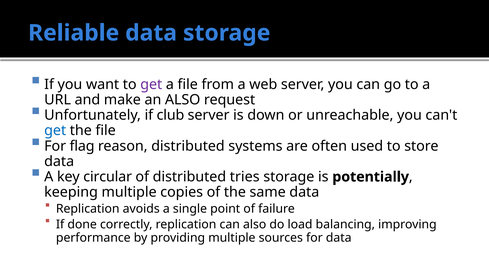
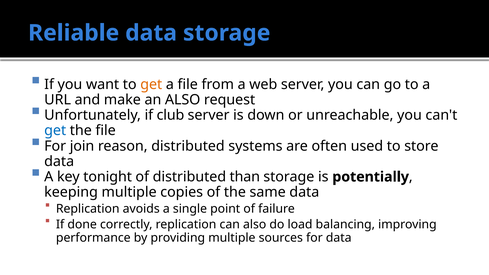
get at (151, 84) colour: purple -> orange
flag: flag -> join
circular: circular -> tonight
tries: tries -> than
